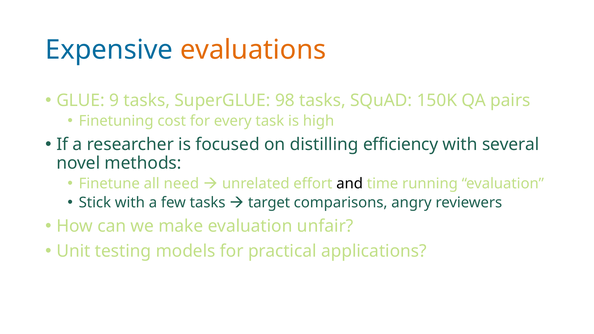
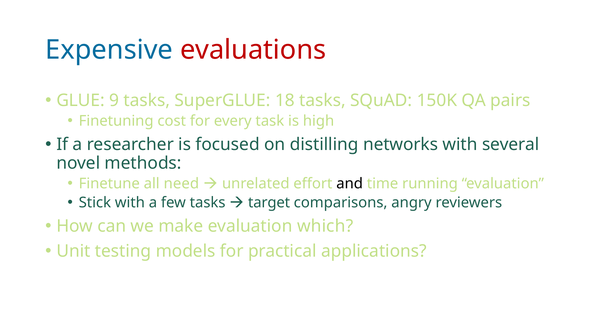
evaluations colour: orange -> red
98: 98 -> 18
efficiency: efficiency -> networks
unfair: unfair -> which
